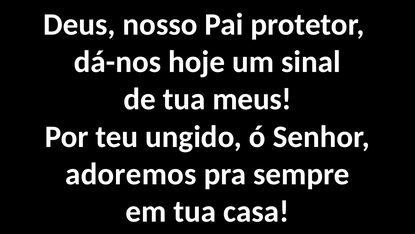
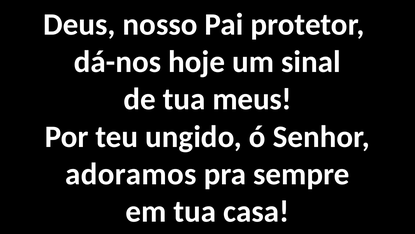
adoremos: adoremos -> adoramos
